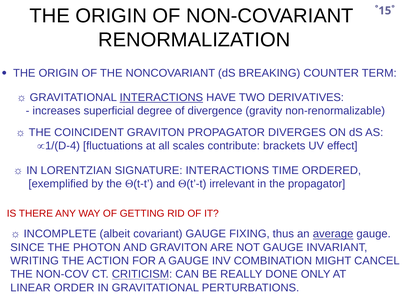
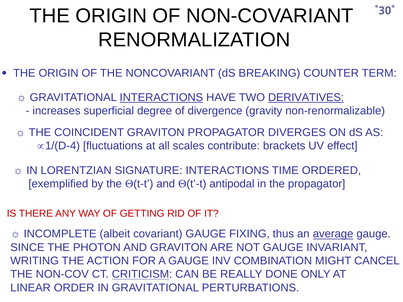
˚15˚: ˚15˚ -> ˚30˚
DERIVATIVES underline: none -> present
irrelevant: irrelevant -> antipodal
